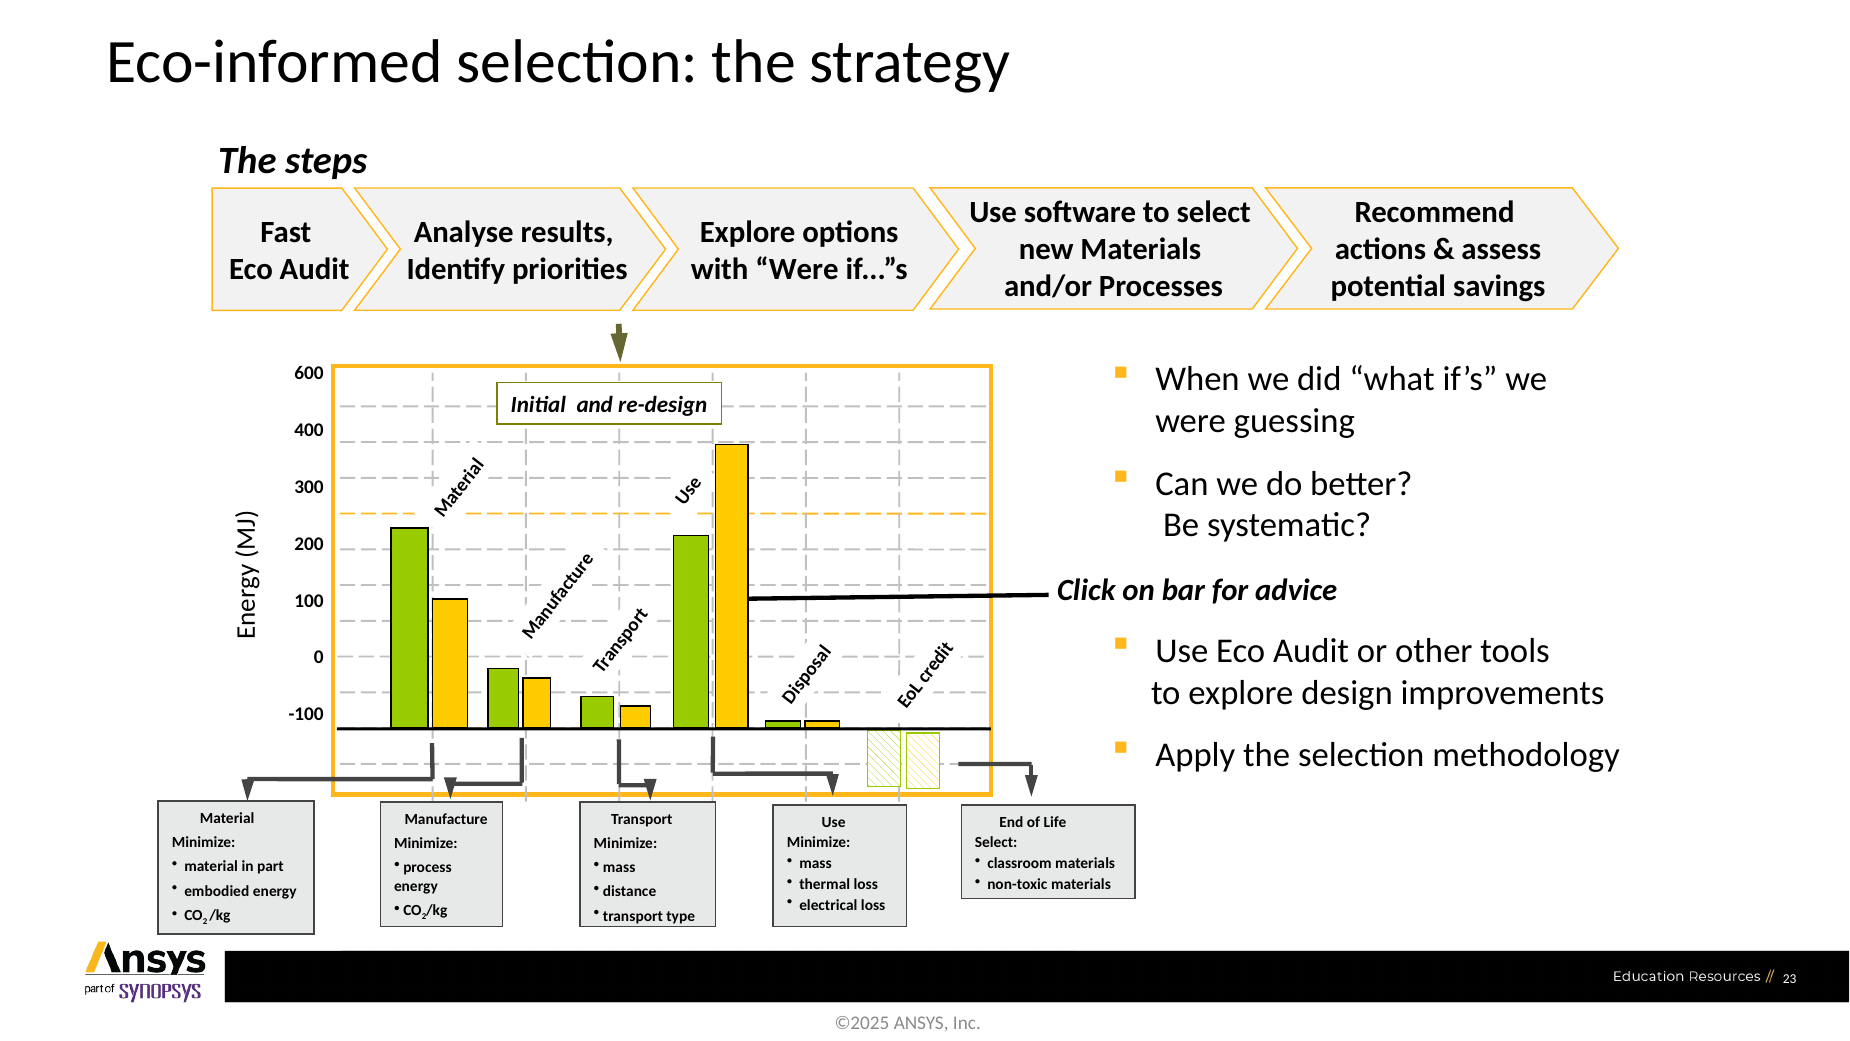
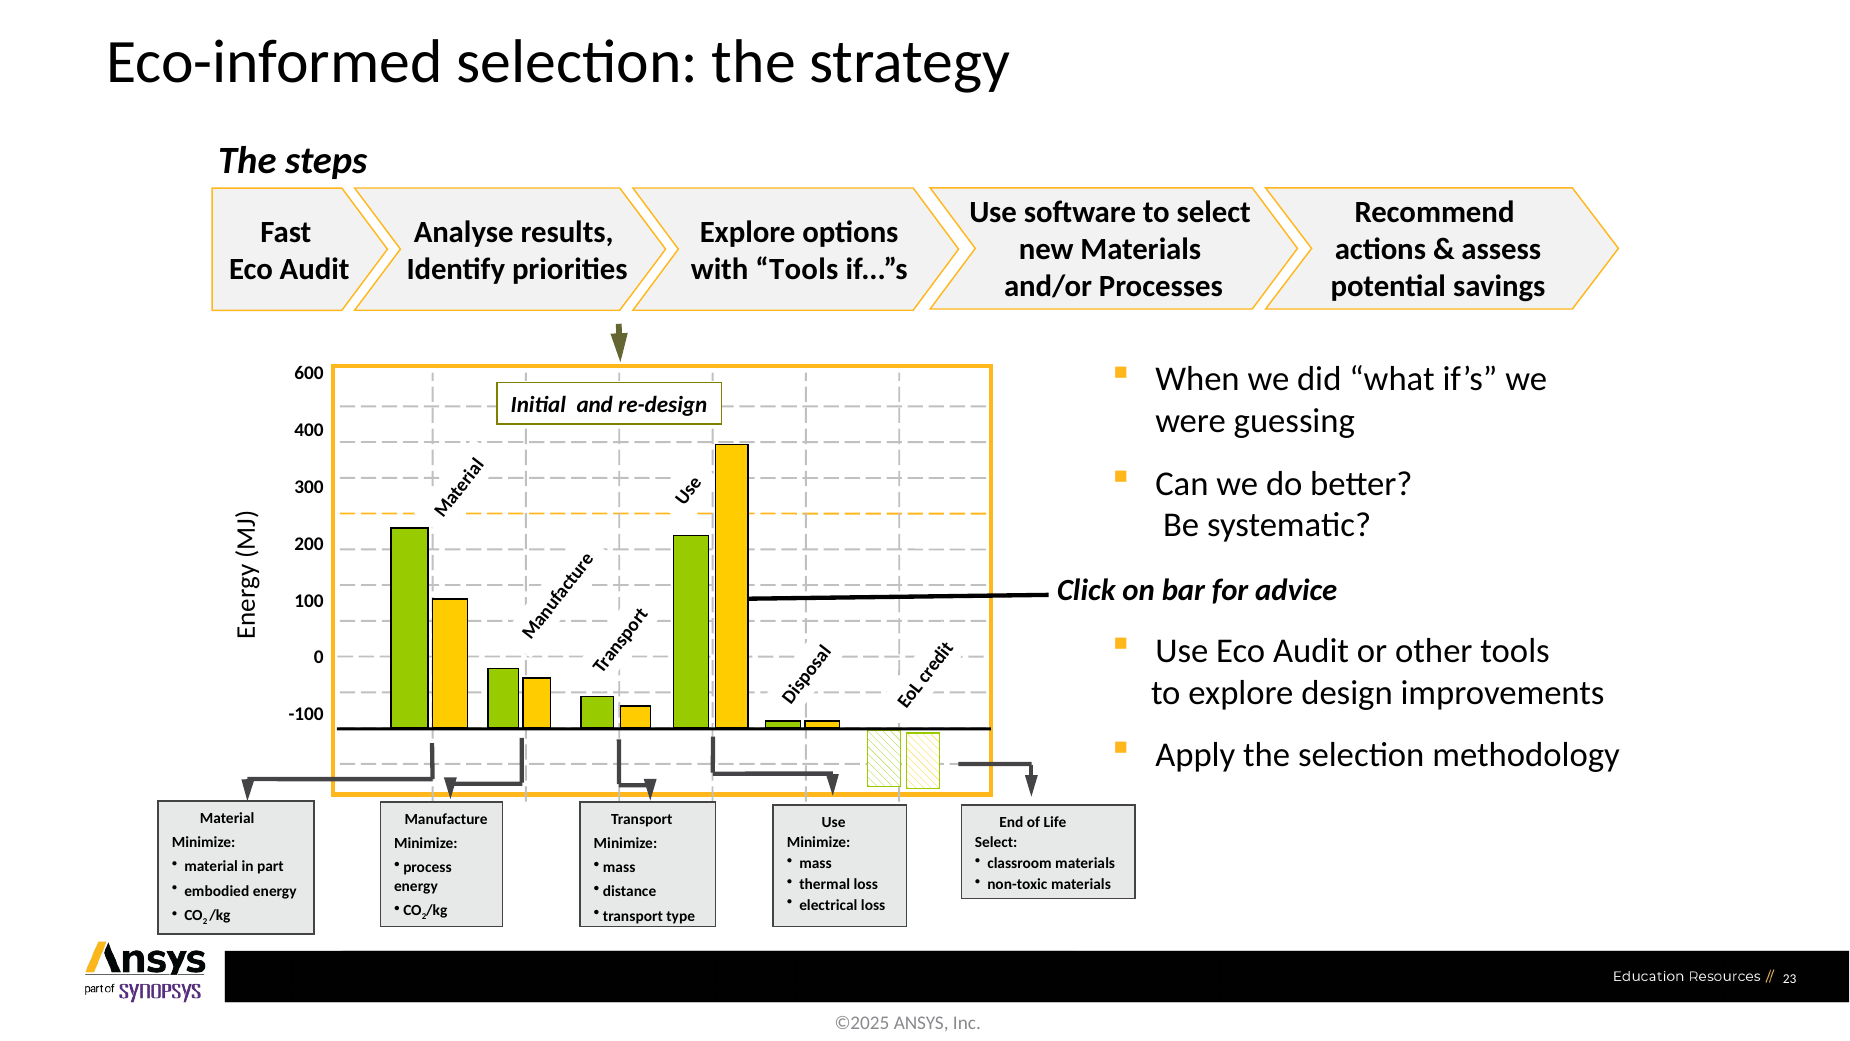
with Were: Were -> Tools
